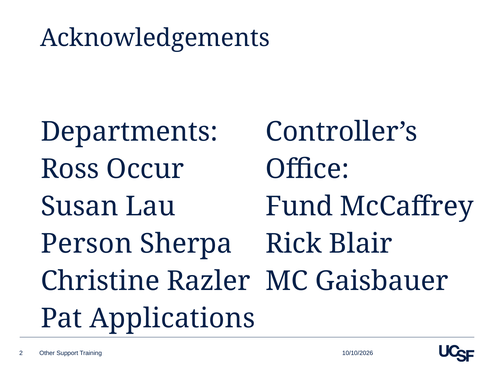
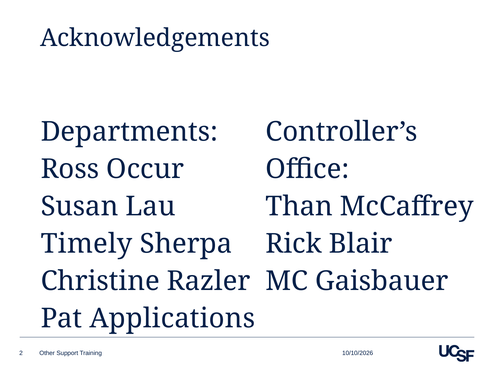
Fund: Fund -> Than
Person: Person -> Timely
